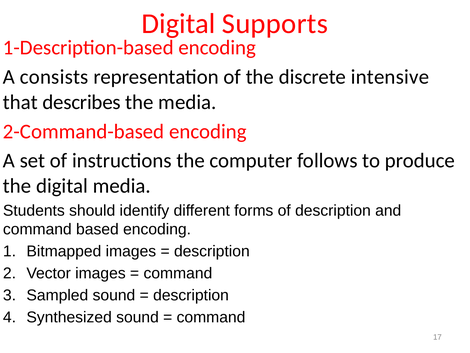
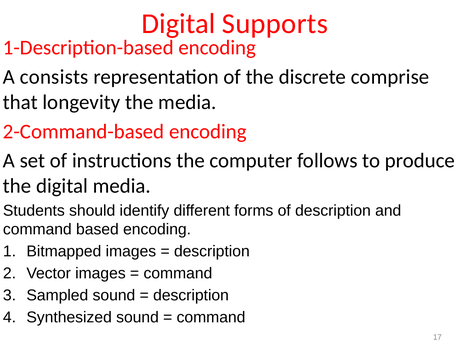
intensive: intensive -> comprise
describes: describes -> longevity
